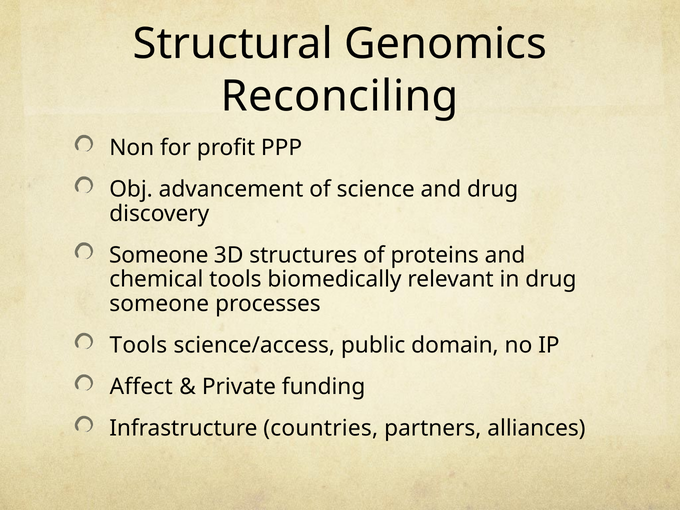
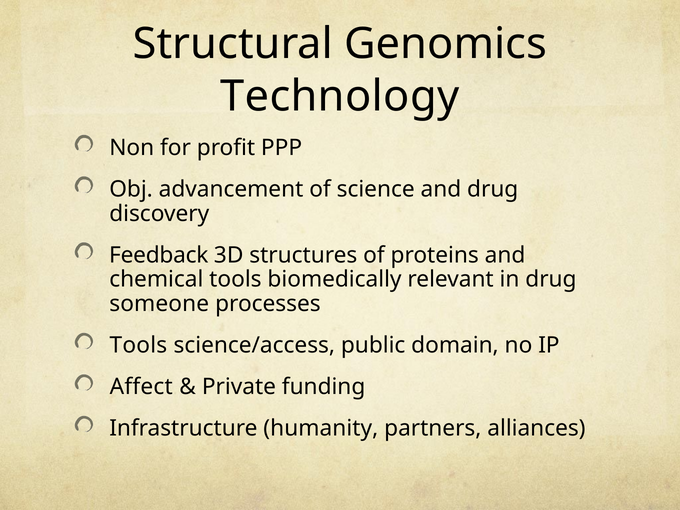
Reconciling: Reconciling -> Technology
Someone at (159, 255): Someone -> Feedback
countries: countries -> humanity
